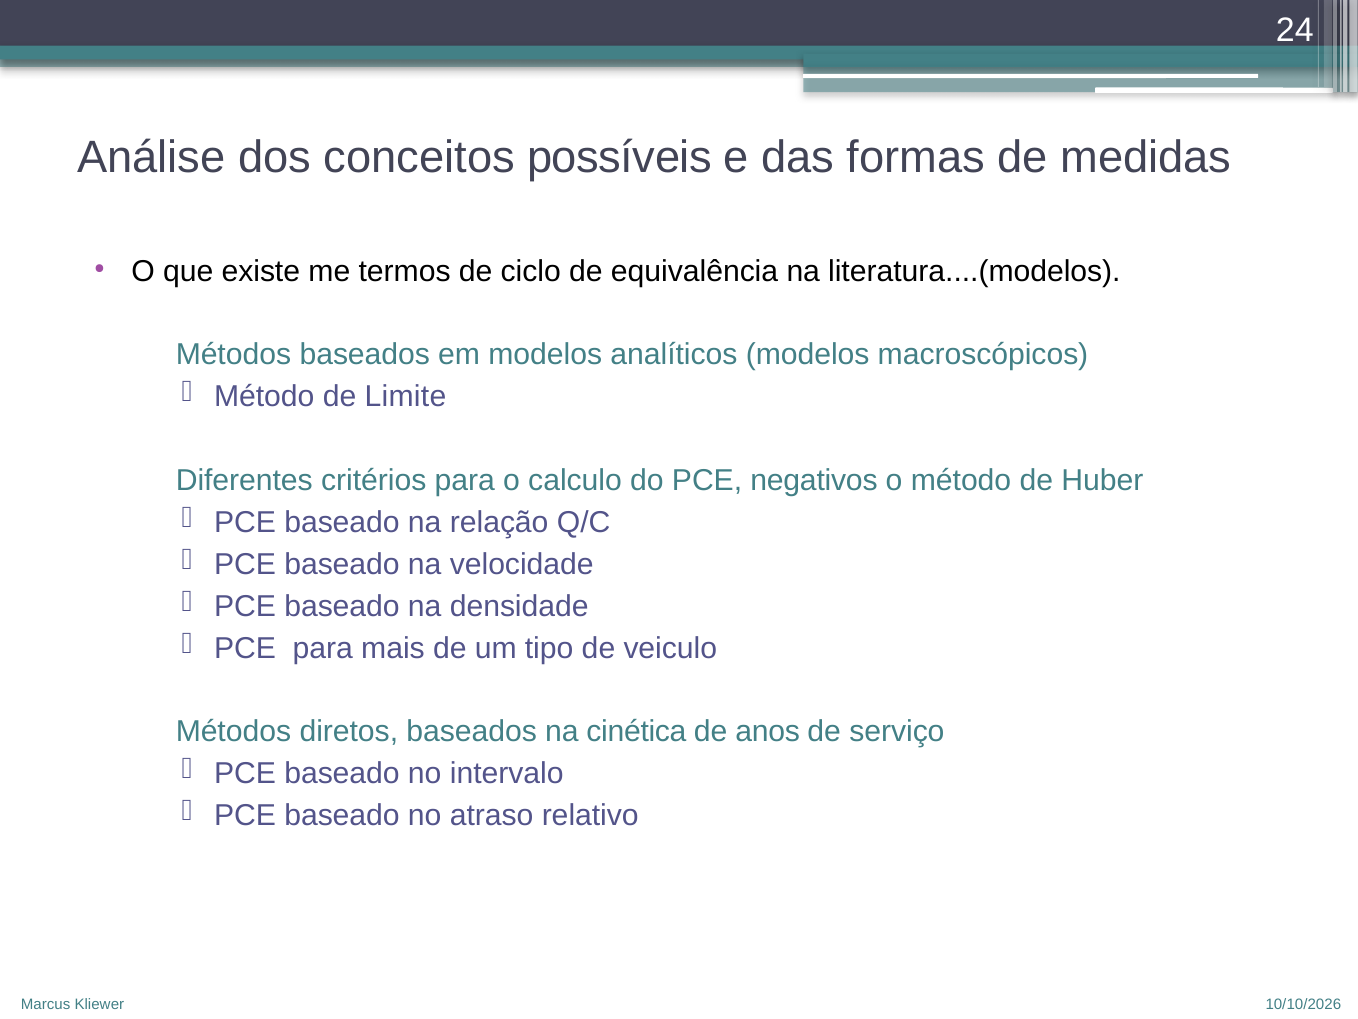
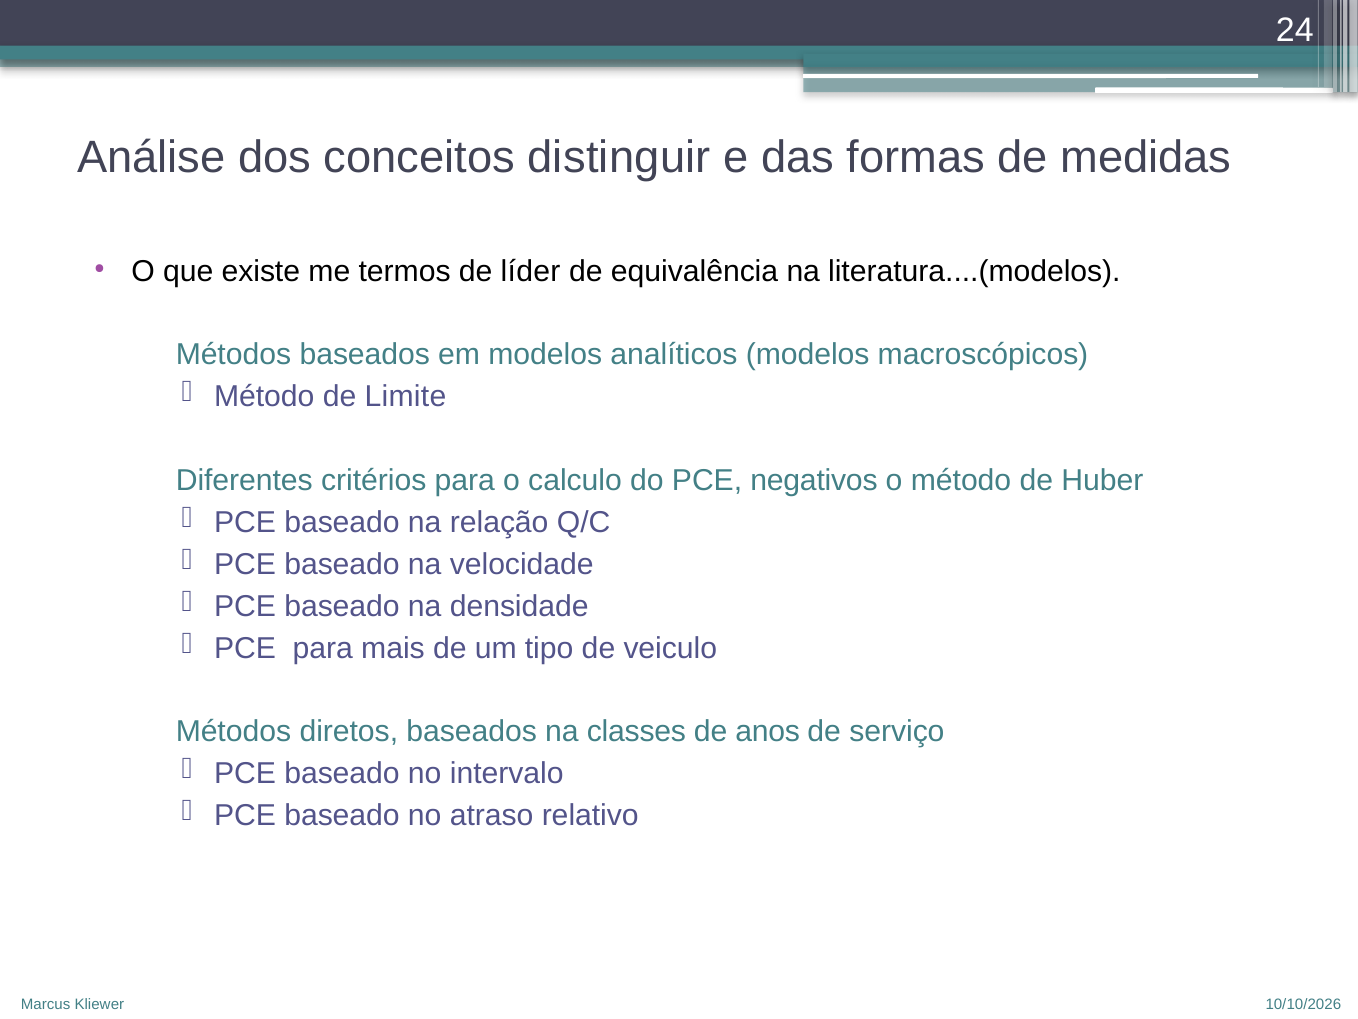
possíveis: possíveis -> distinguir
ciclo: ciclo -> líder
cinética: cinética -> classes
